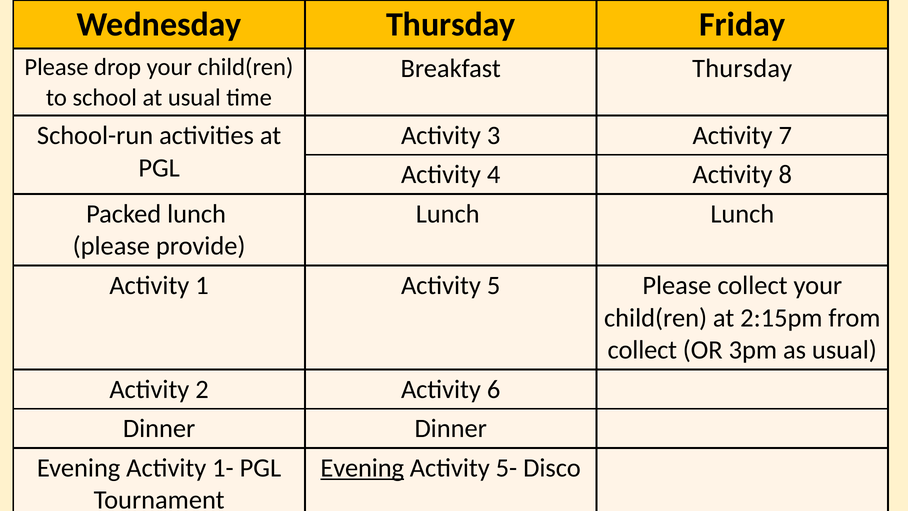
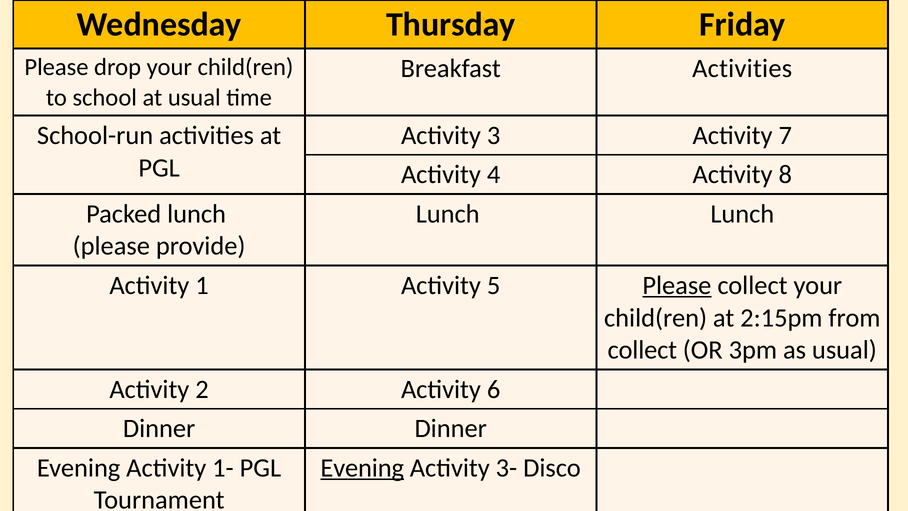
Breakfast Thursday: Thursday -> Activities
Please at (677, 285) underline: none -> present
5-: 5- -> 3-
